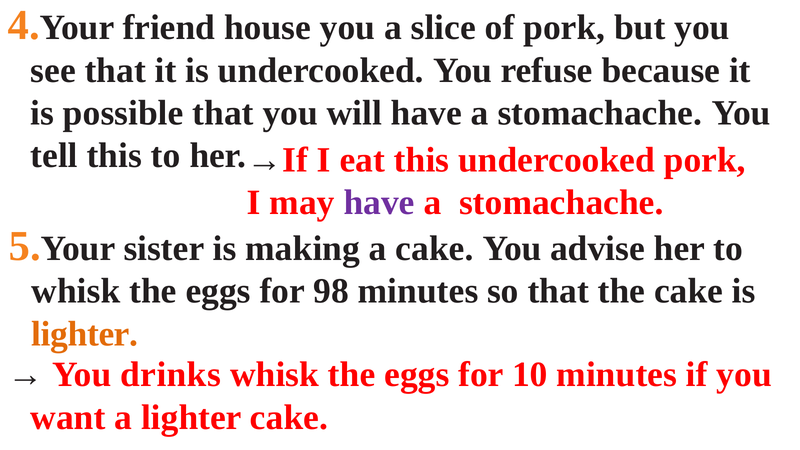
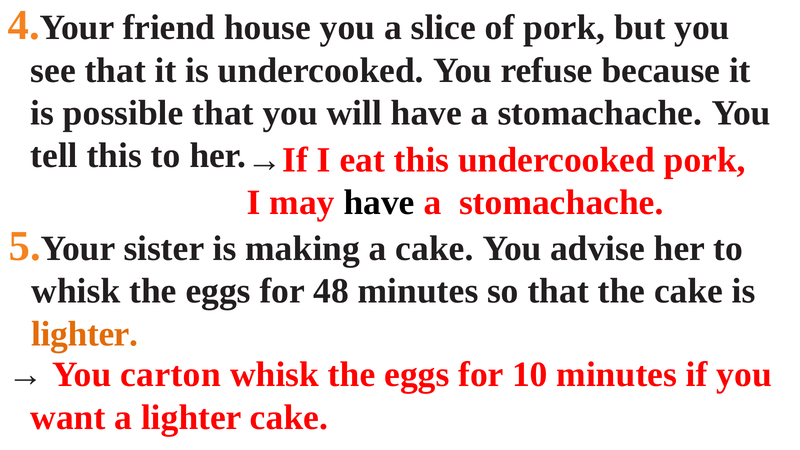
have at (379, 203) colour: purple -> black
98: 98 -> 48
drinks: drinks -> carton
